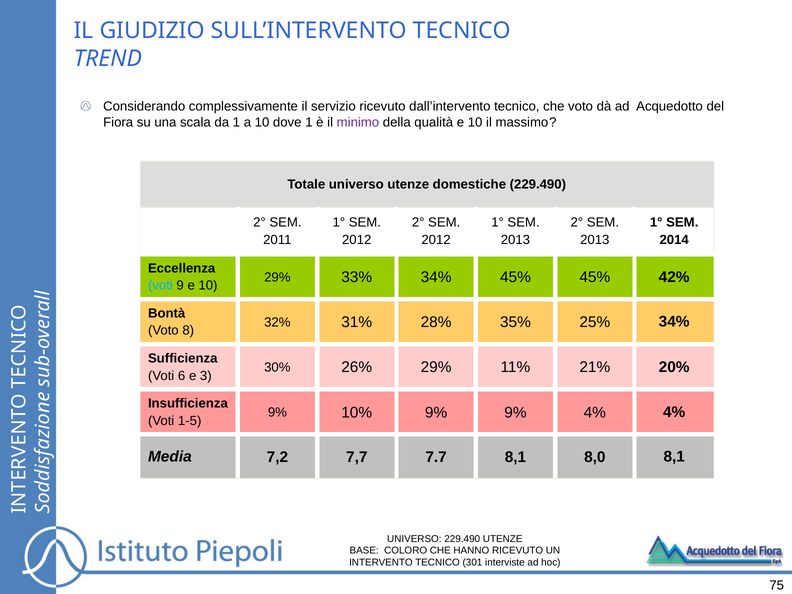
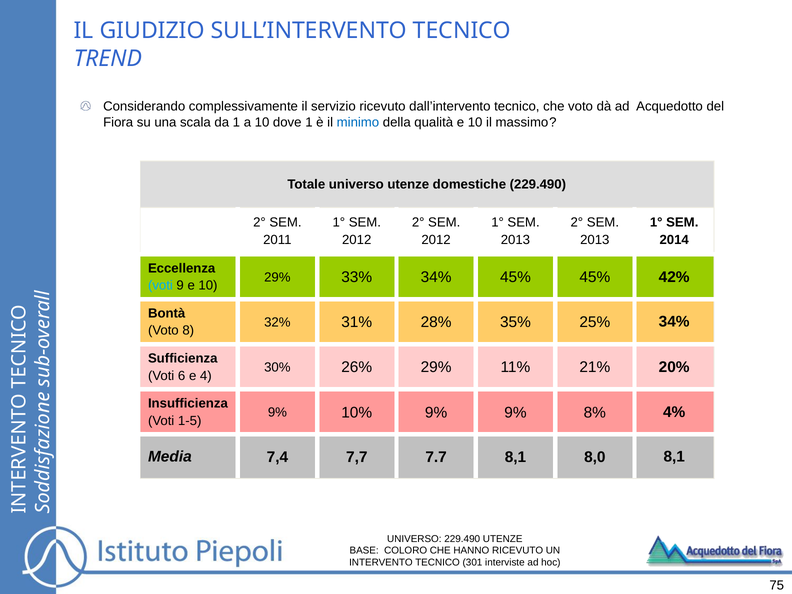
minimo colour: purple -> blue
3: 3 -> 4
9% 4%: 4% -> 8%
7,2: 7,2 -> 7,4
